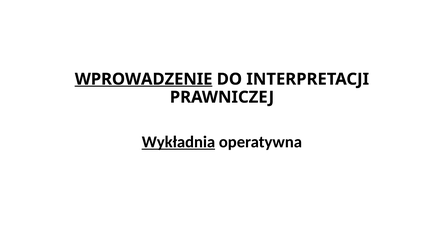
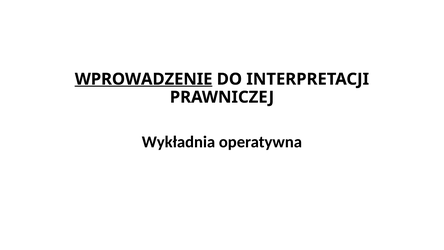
Wykładnia underline: present -> none
